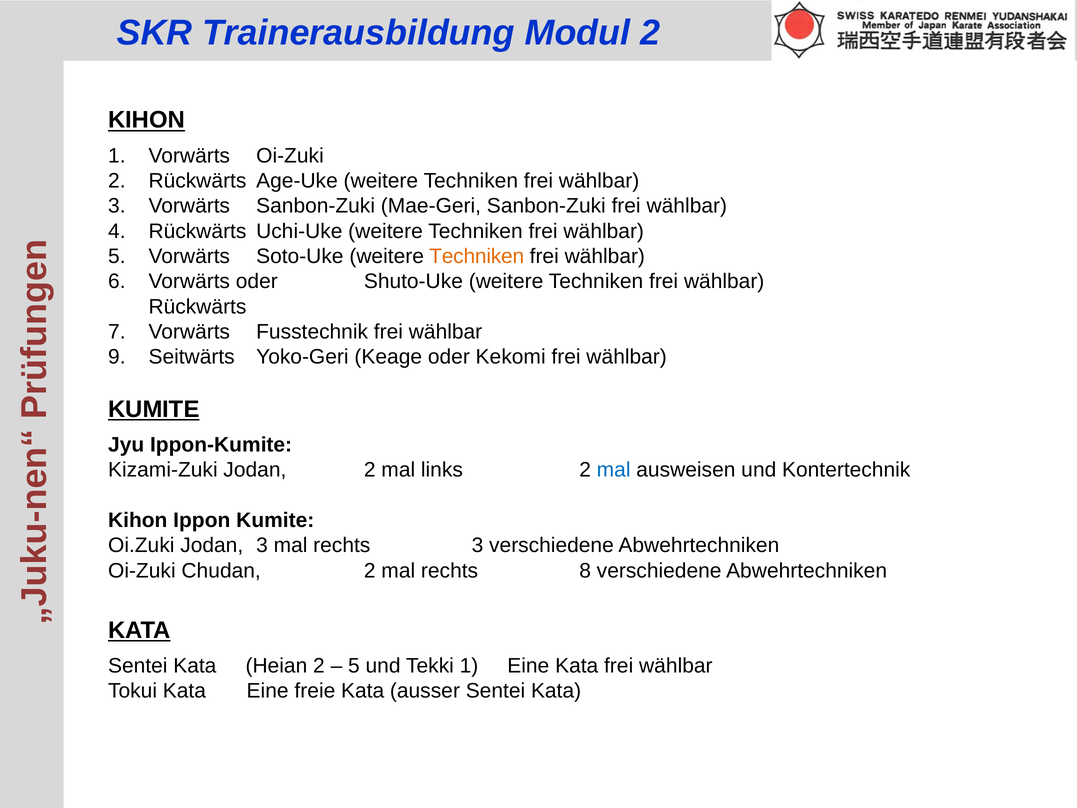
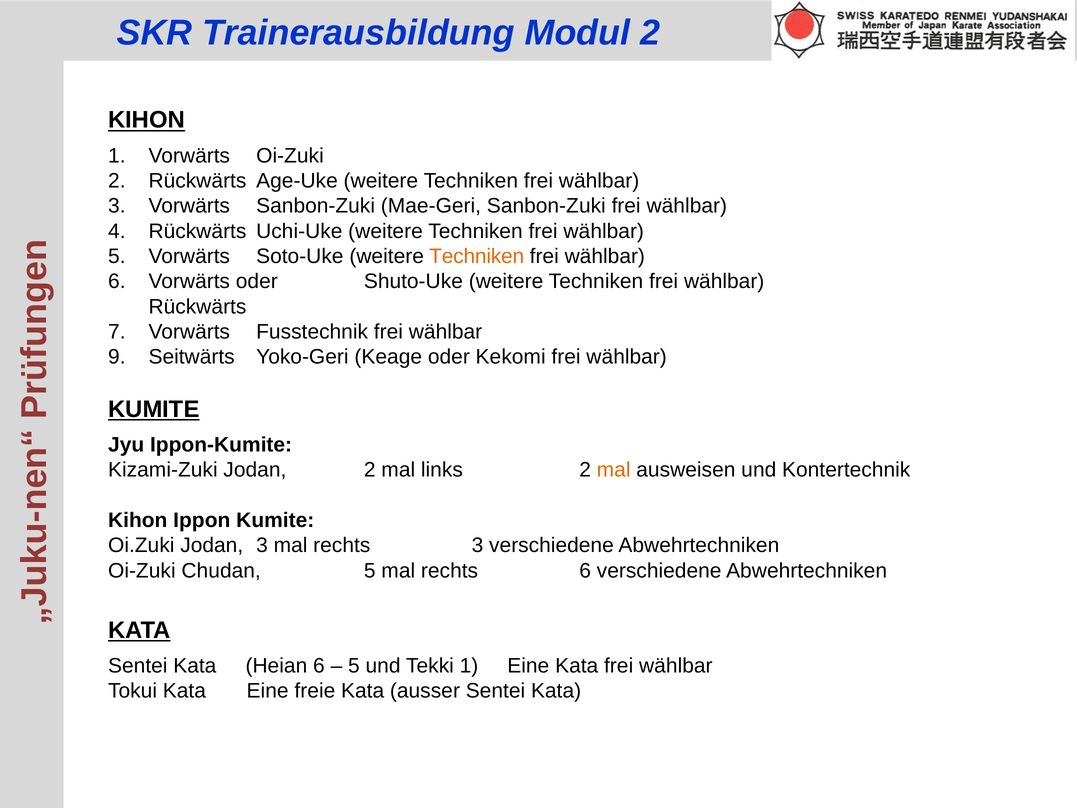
mal at (614, 470) colour: blue -> orange
Chudan 2: 2 -> 5
rechts 8: 8 -> 6
Heian 2: 2 -> 6
